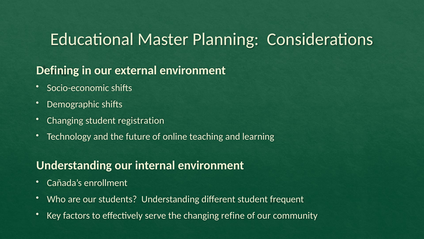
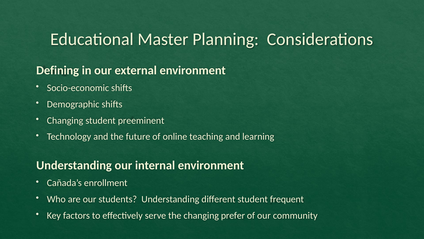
registration: registration -> preeminent
refine: refine -> prefer
